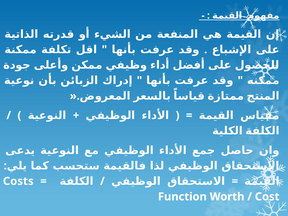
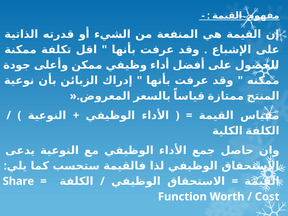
Costs: Costs -> Share
